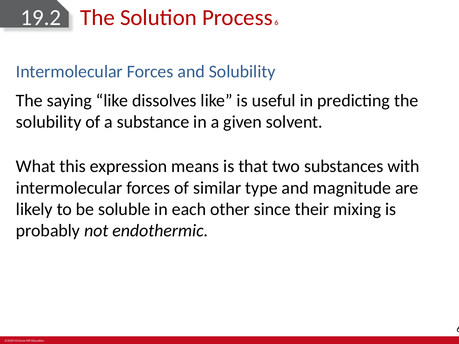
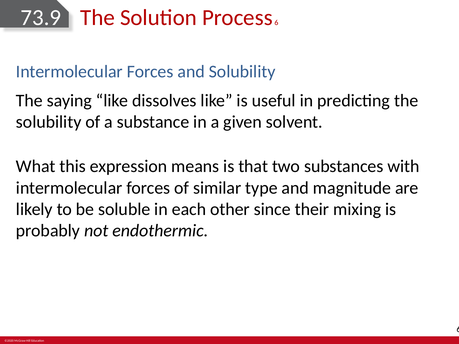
19.2: 19.2 -> 73.9
